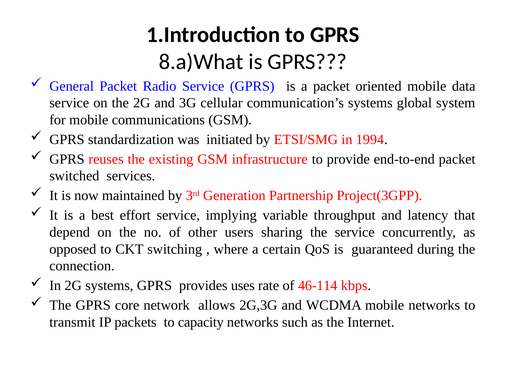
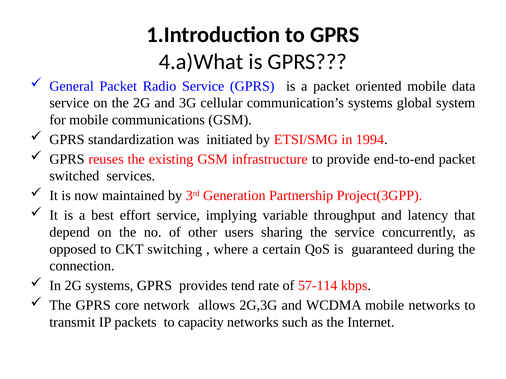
8.a)What: 8.a)What -> 4.a)What
uses: uses -> tend
46-114: 46-114 -> 57-114
